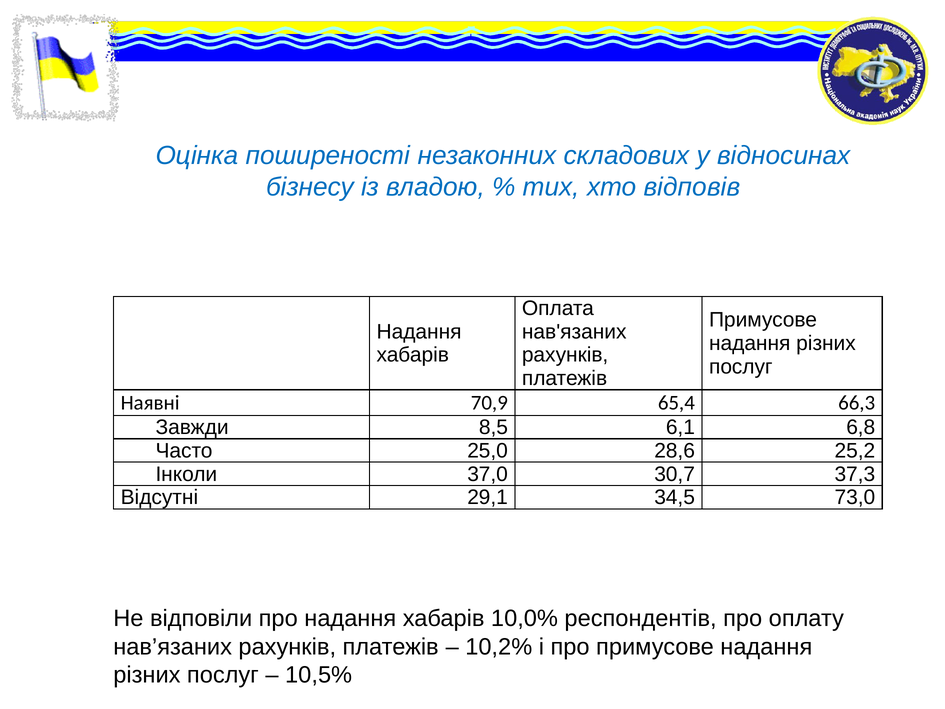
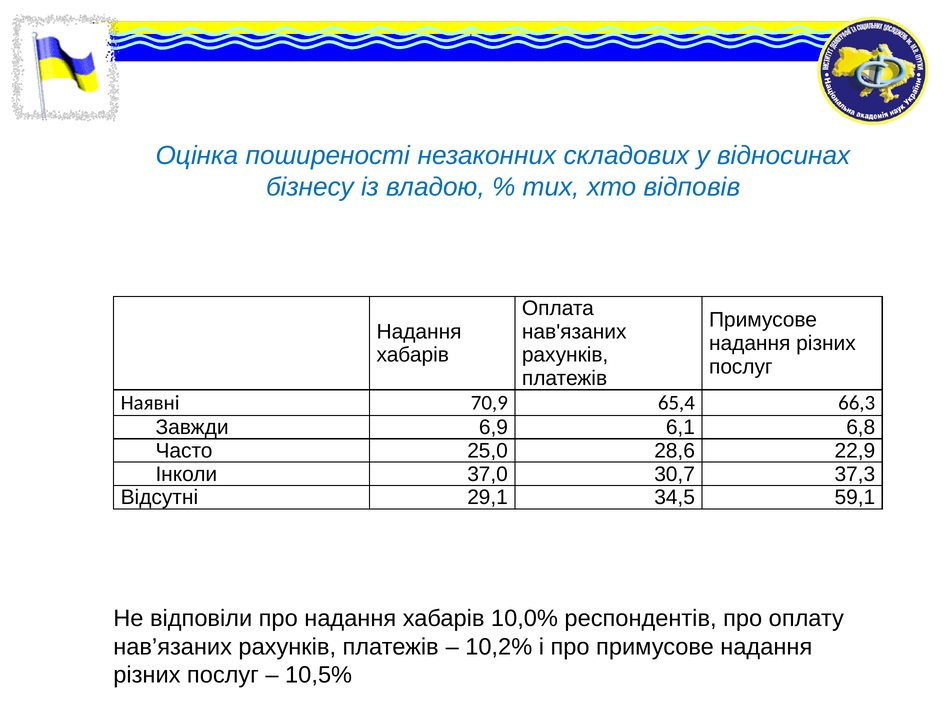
8,5: 8,5 -> 6,9
25,2: 25,2 -> 22,9
73,0: 73,0 -> 59,1
